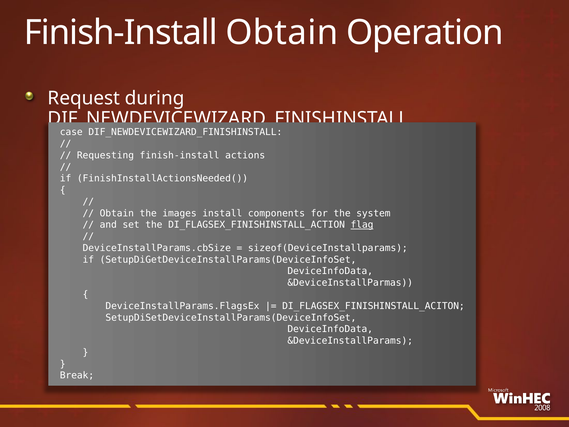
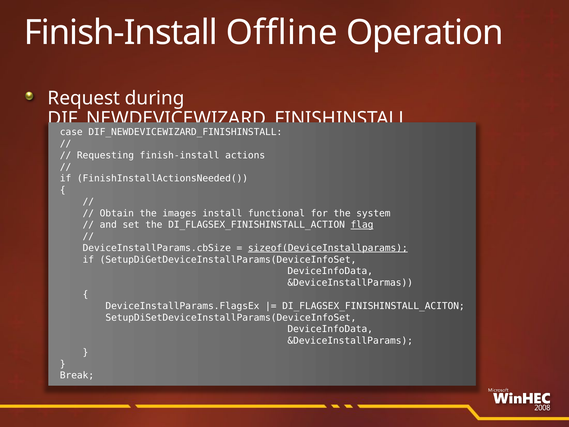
Finish-Install Obtain: Obtain -> Offline
components: components -> functional
sizeof(DeviceInstallparams underline: none -> present
